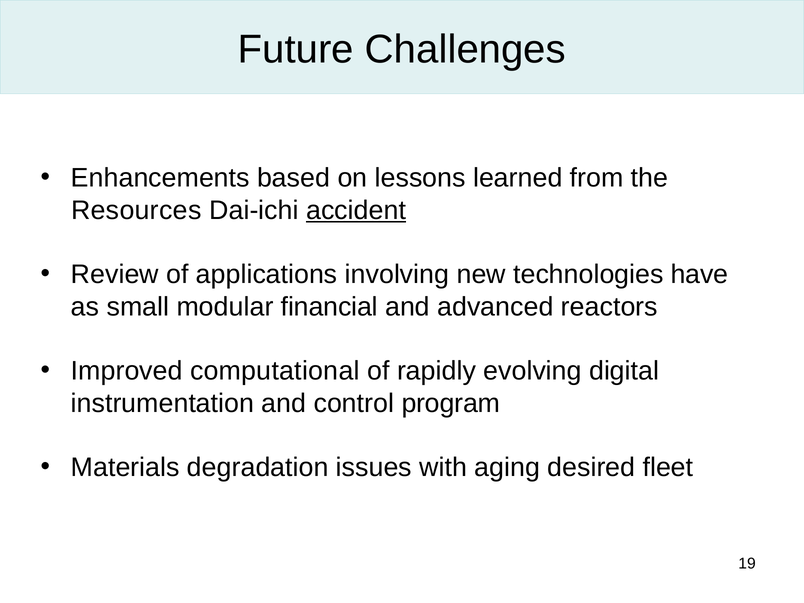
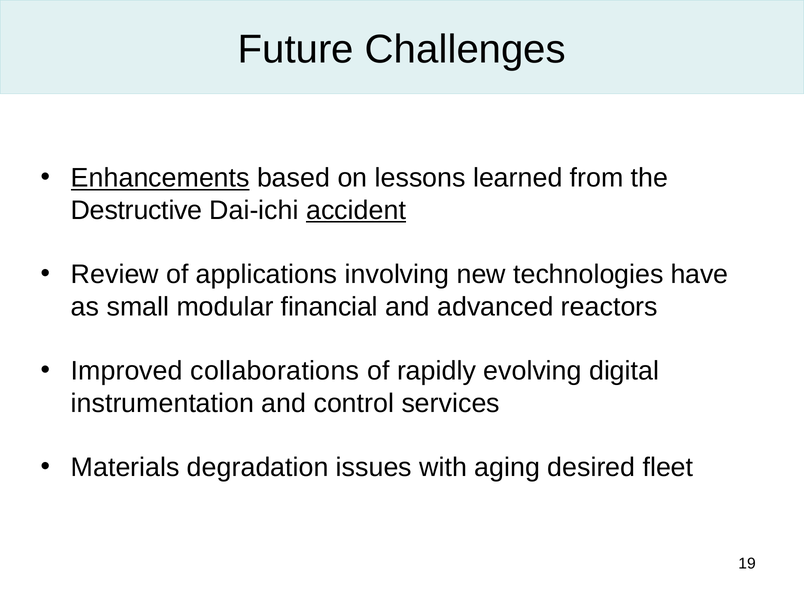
Enhancements underline: none -> present
Resources: Resources -> Destructive
computational: computational -> collaborations
program: program -> services
